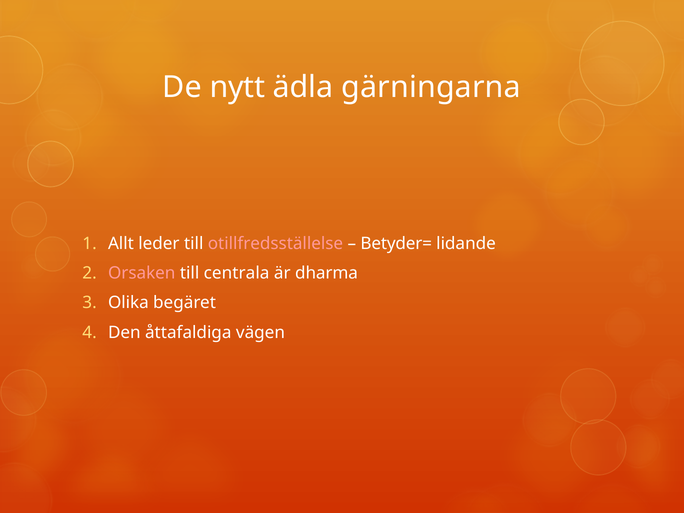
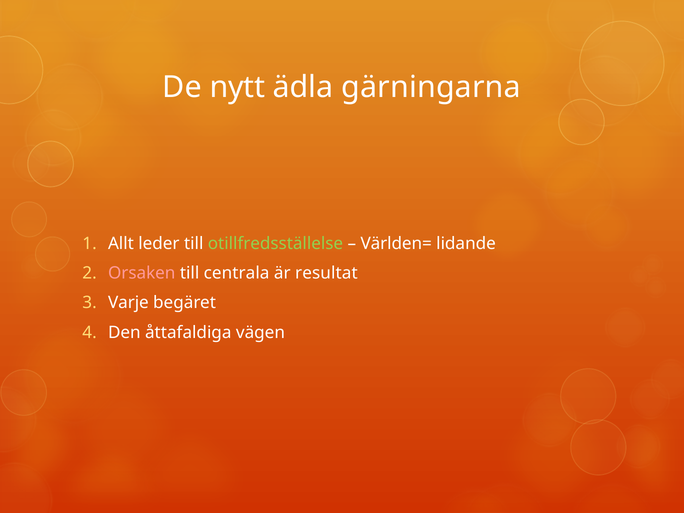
otillfredsställelse colour: pink -> light green
Betyder=: Betyder= -> Världen=
dharma: dharma -> resultat
Olika: Olika -> Varje
